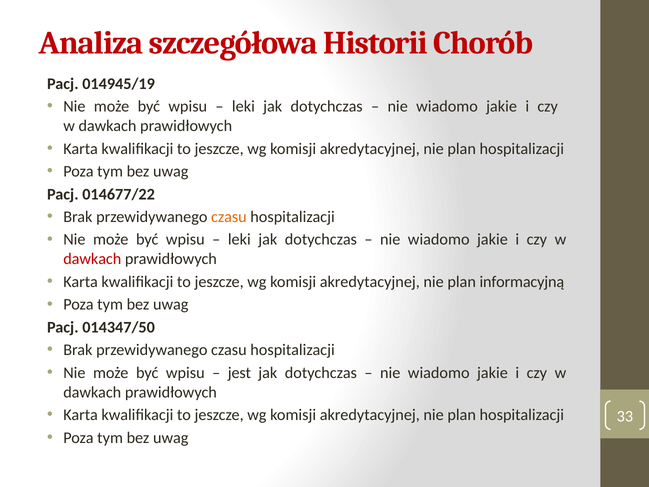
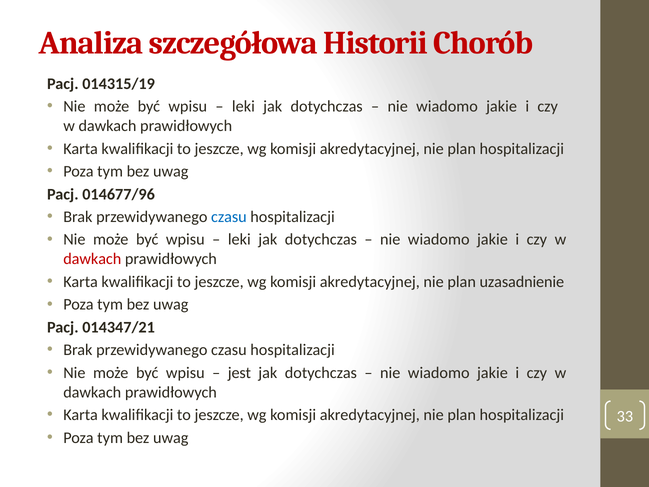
014945/19: 014945/19 -> 014315/19
014677/22: 014677/22 -> 014677/96
czasu at (229, 217) colour: orange -> blue
informacyjną: informacyjną -> uzasadnienie
014347/50: 014347/50 -> 014347/21
